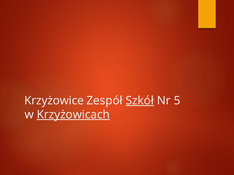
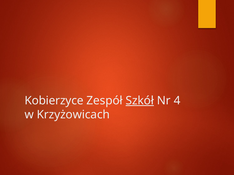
Krzyżowice: Krzyżowice -> Kobierzyce
5: 5 -> 4
Krzyżowicach underline: present -> none
